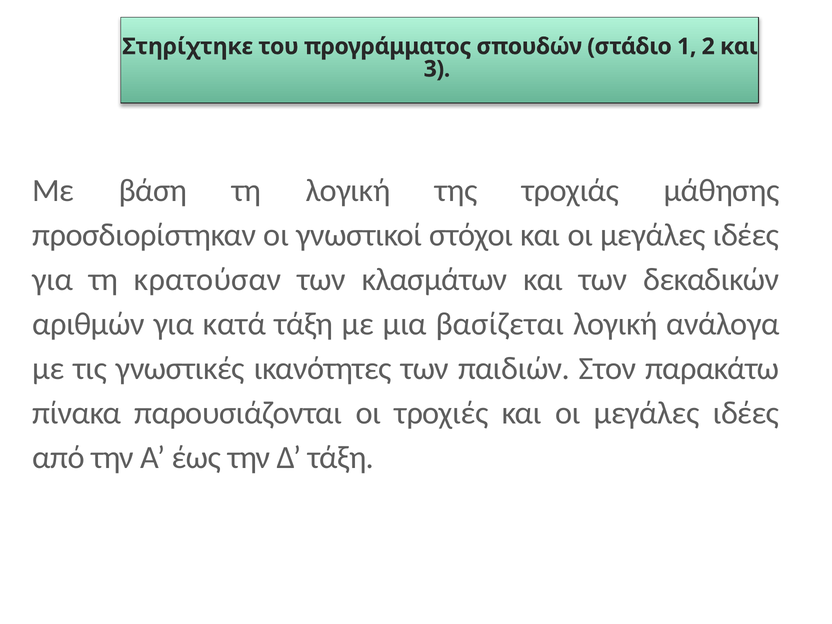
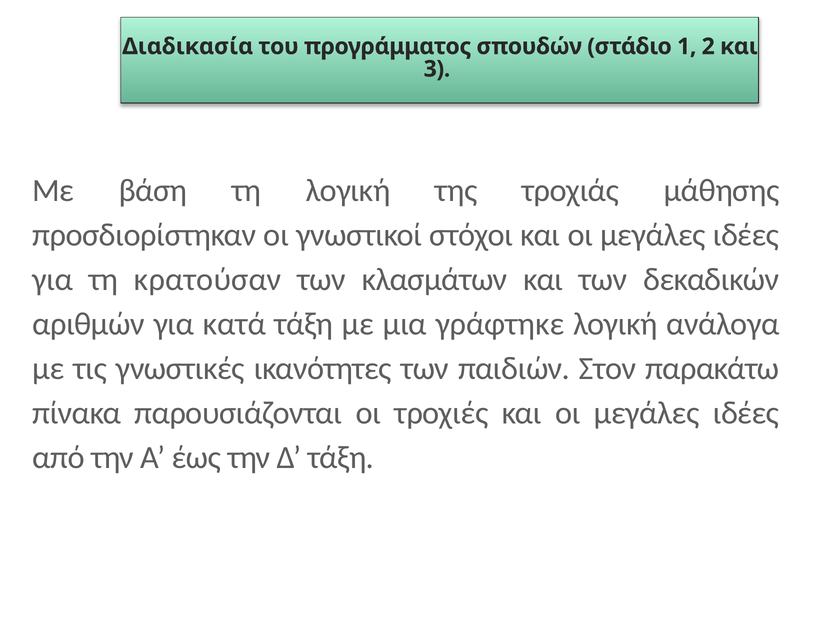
Στηρίχτηκε: Στηρίχτηκε -> Διαδικασία
βασίζεται: βασίζεται -> γράφτηκε
